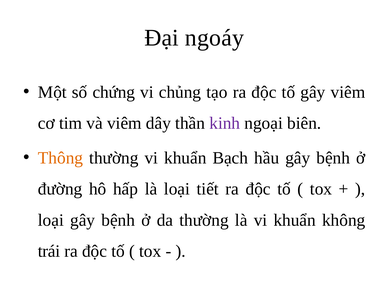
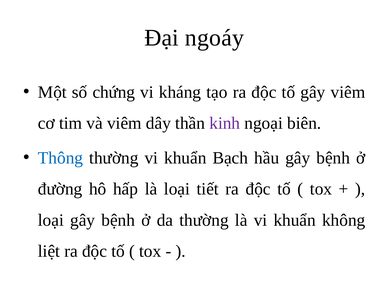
chủng: chủng -> kháng
Thông colour: orange -> blue
trái: trái -> liệt
